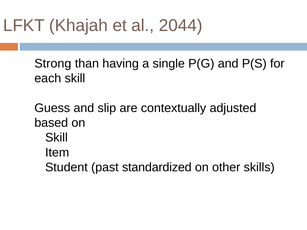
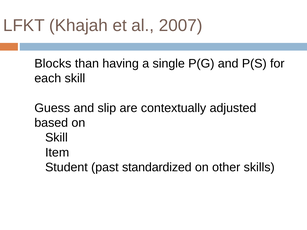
2044: 2044 -> 2007
Strong: Strong -> Blocks
